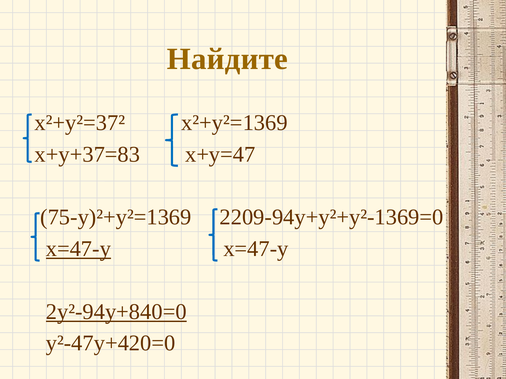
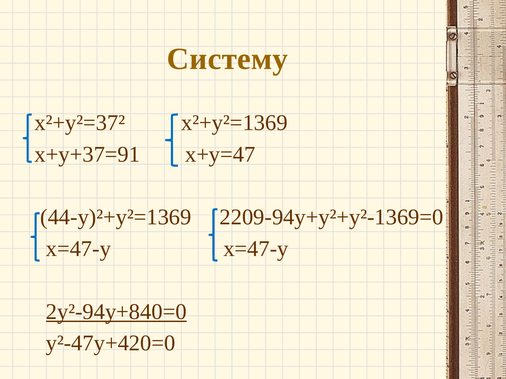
Найдите: Найдите -> Систему
х+у+37=83: х+у+37=83 -> х+у+37=91
75-у)²+у²=1369: 75-у)²+у²=1369 -> 44-у)²+у²=1369
х=47-у at (78, 249) underline: present -> none
